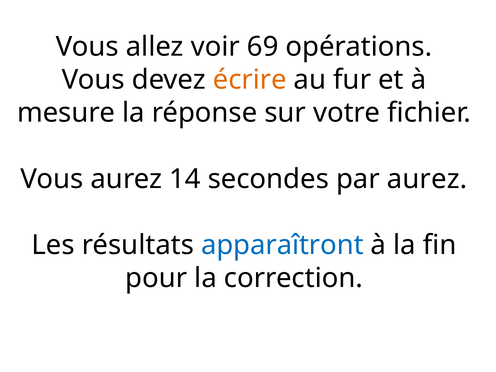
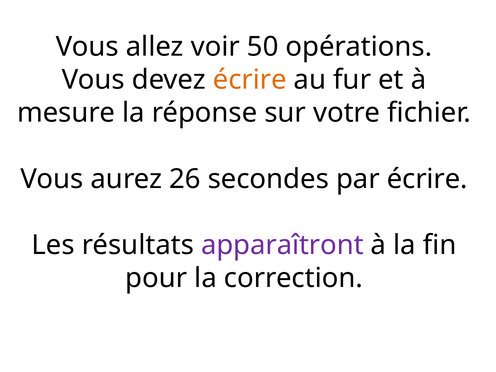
69: 69 -> 50
14: 14 -> 26
par aurez: aurez -> écrire
apparaîtront colour: blue -> purple
